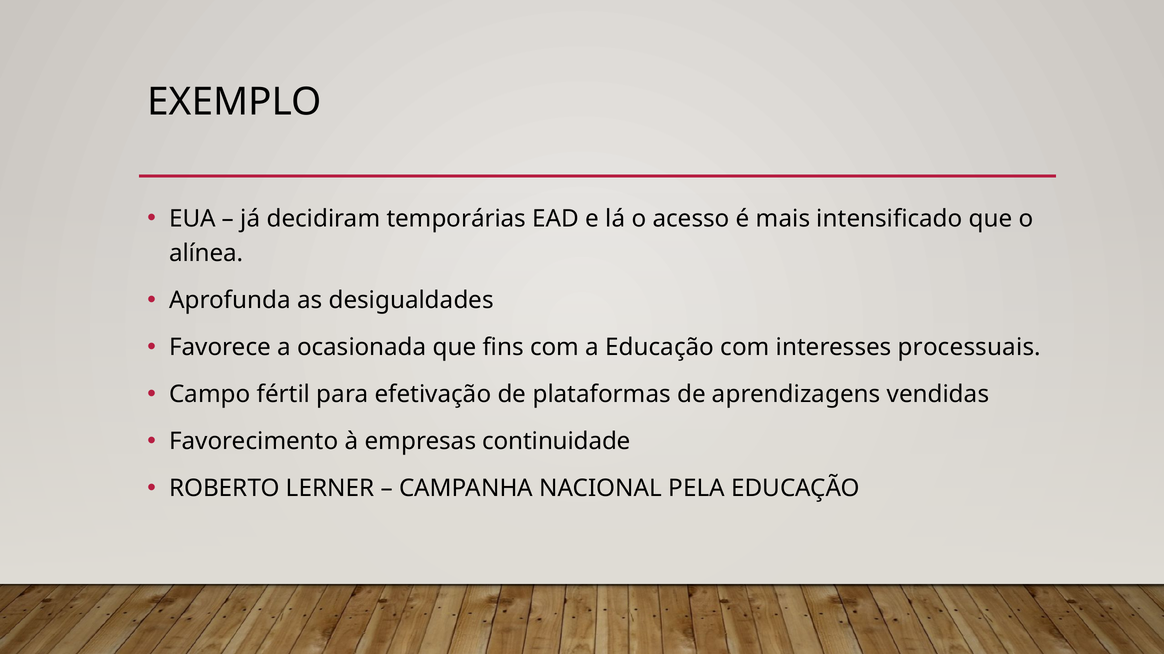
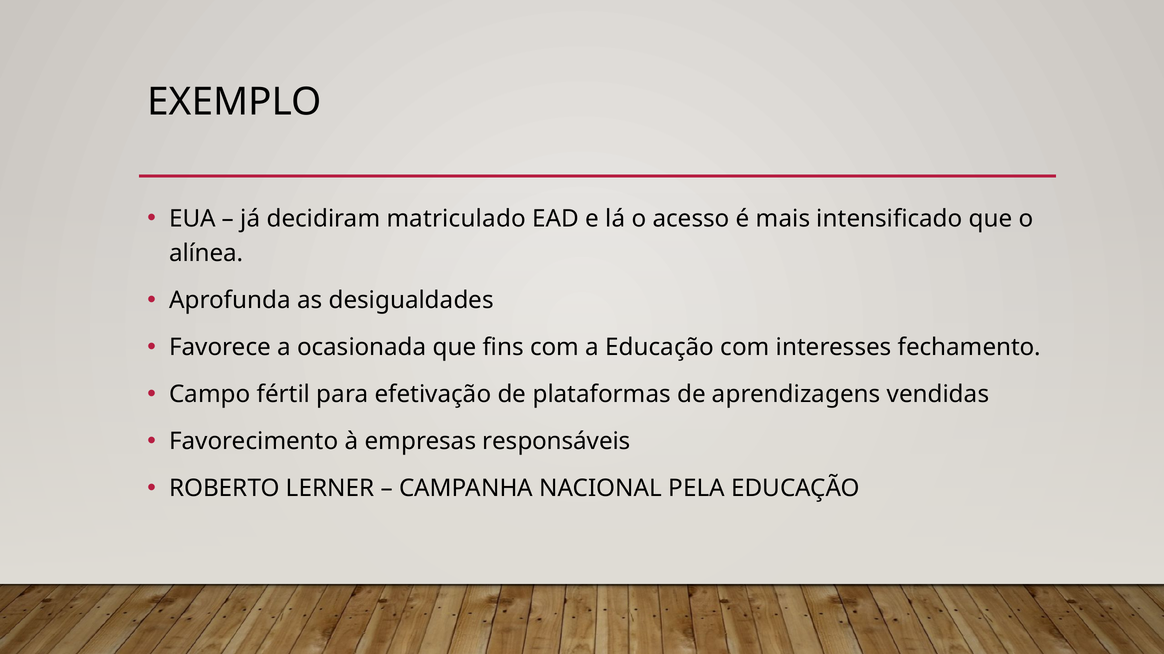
temporárias: temporárias -> matriculado
processuais: processuais -> fechamento
continuidade: continuidade -> responsáveis
